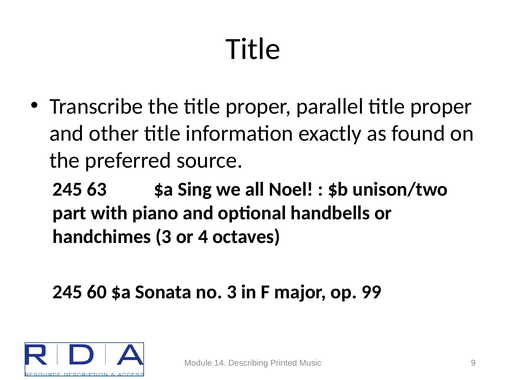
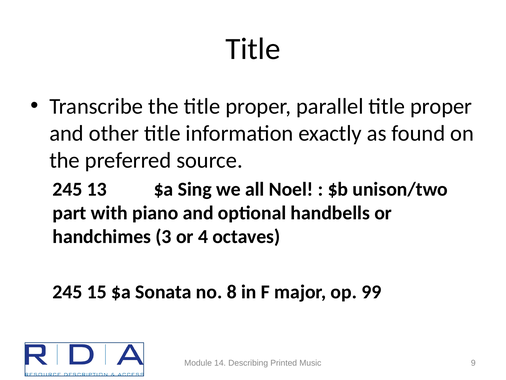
63: 63 -> 13
60: 60 -> 15
no 3: 3 -> 8
